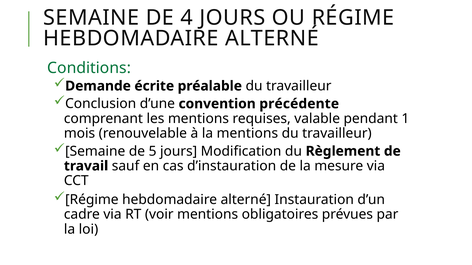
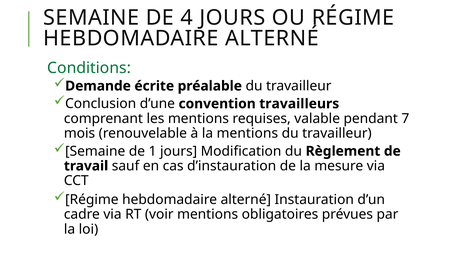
précédente: précédente -> travailleurs
1: 1 -> 7
5: 5 -> 1
